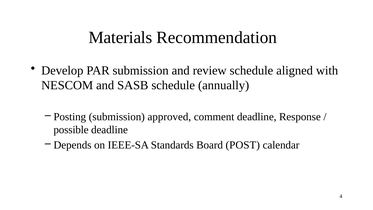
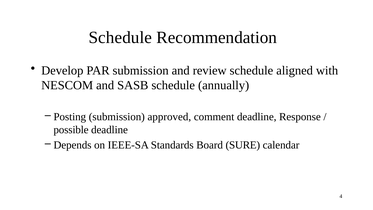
Materials at (120, 37): Materials -> Schedule
POST: POST -> SURE
